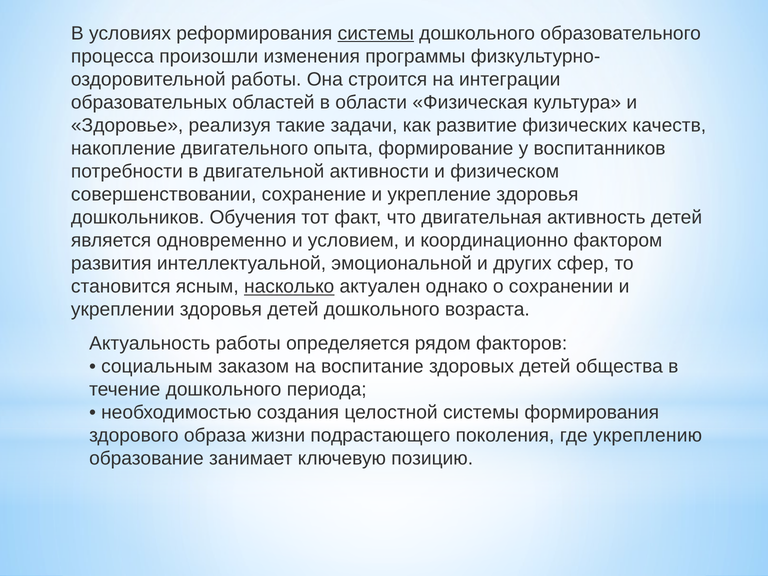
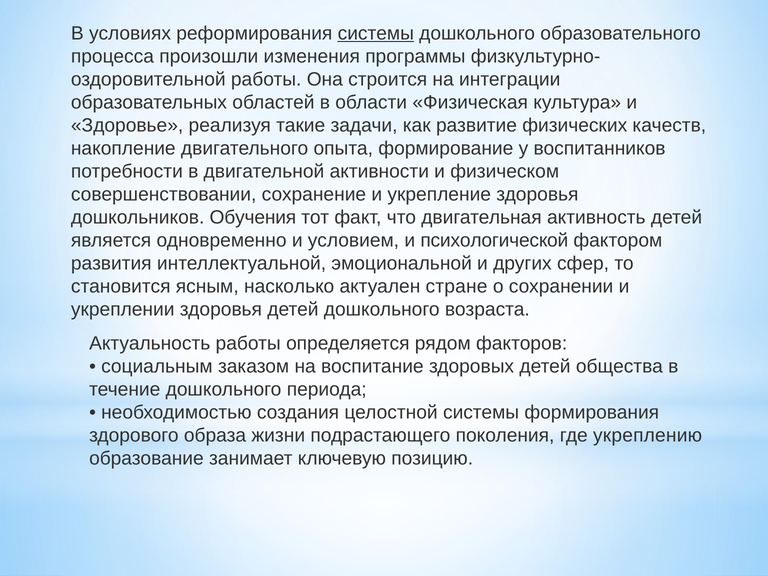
координационно: координационно -> психологической
насколько underline: present -> none
однако: однако -> стране
